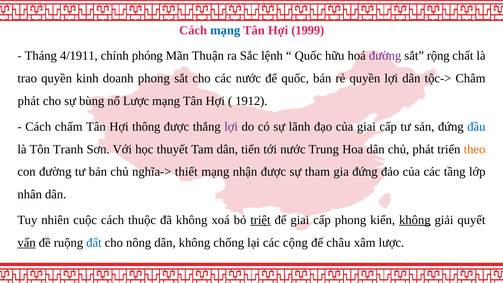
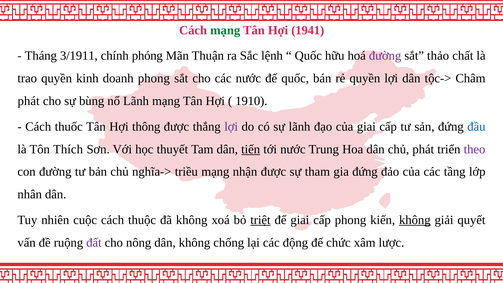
mạng at (225, 30) colour: blue -> green
1999: 1999 -> 1941
4/1911: 4/1911 -> 3/1911
rộng: rộng -> thảo
nổ Lược: Lược -> Lãnh
1912: 1912 -> 1910
chấm: chấm -> thuốc
Tranh: Tranh -> Thích
tiến underline: none -> present
theo colour: orange -> purple
thiết: thiết -> triều
vấn underline: present -> none
đất colour: blue -> purple
cộng: cộng -> động
châu: châu -> chức
